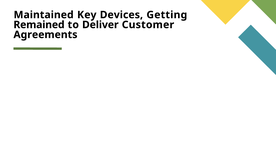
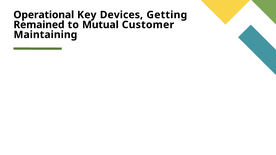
Maintained: Maintained -> Operational
Deliver: Deliver -> Mutual
Agreements: Agreements -> Maintaining
